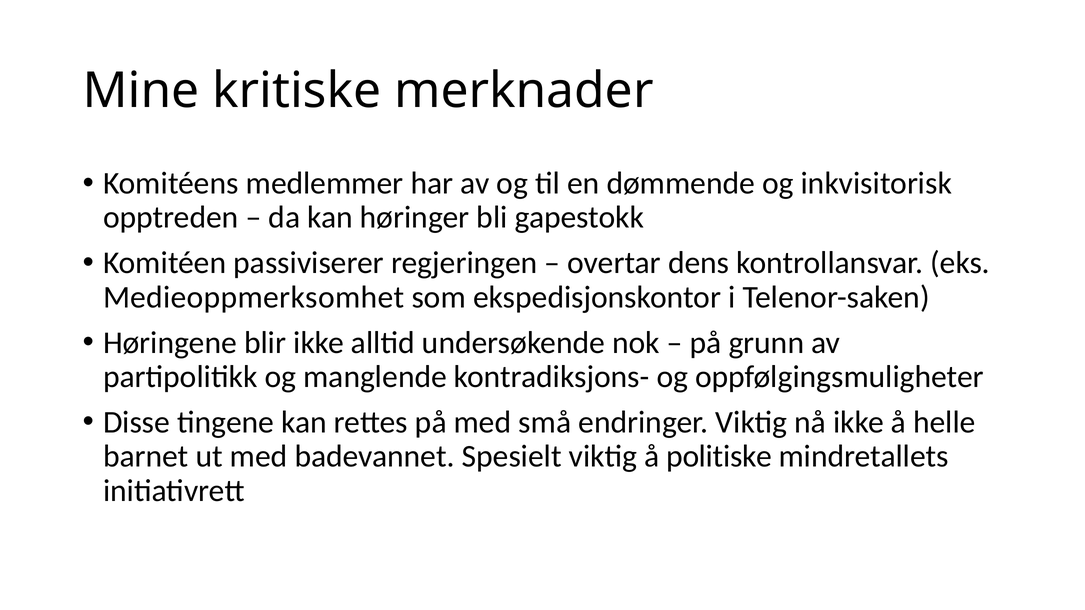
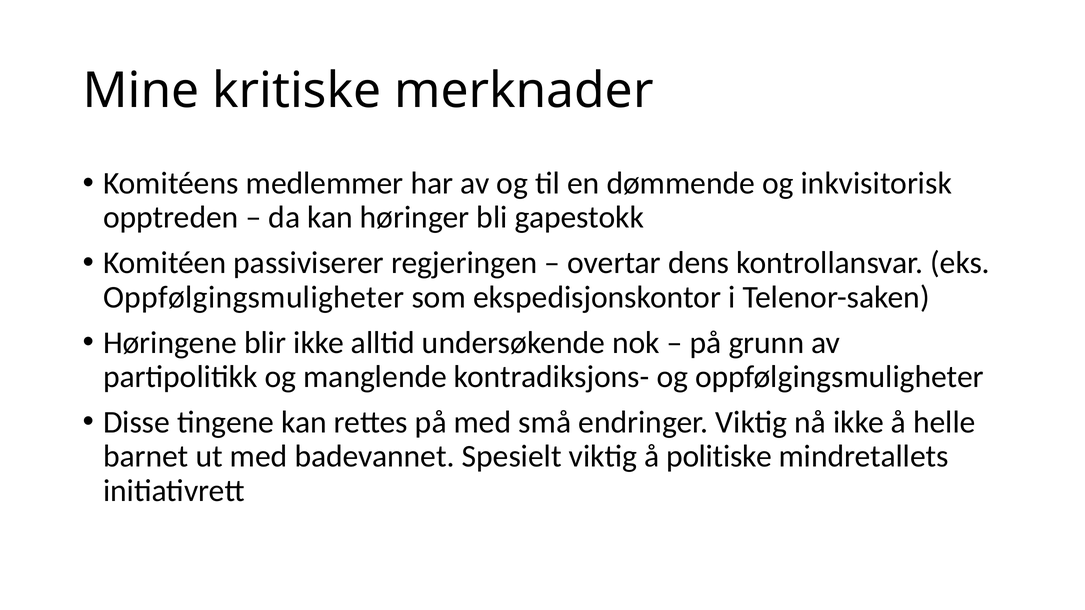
Medieoppmerksomhet at (254, 297): Medieoppmerksomhet -> Oppfølgingsmuligheter
